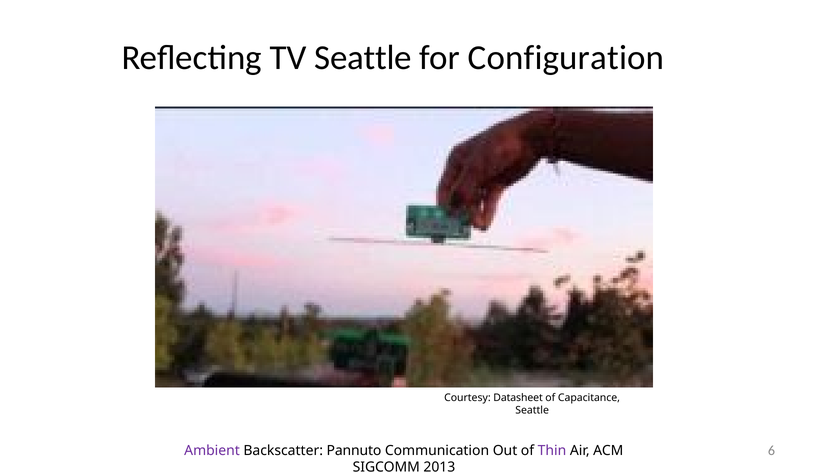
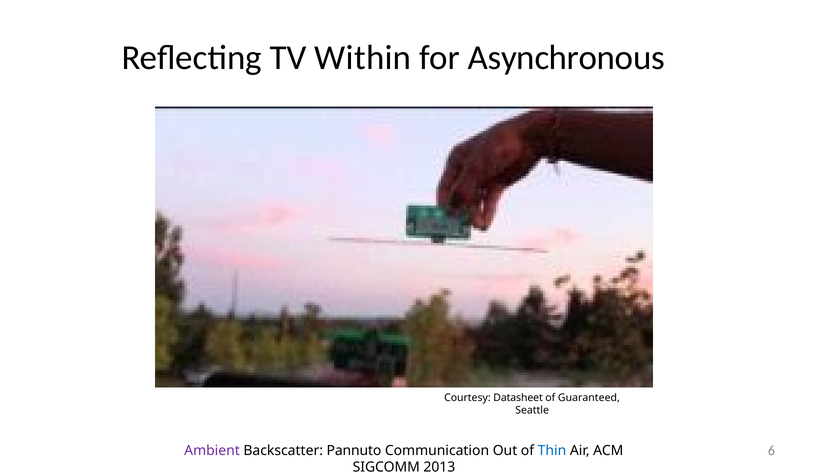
TV Seattle: Seattle -> Within
Configuration: Configuration -> Asynchronous
Capacitance: Capacitance -> Guaranteed
Thin colour: purple -> blue
